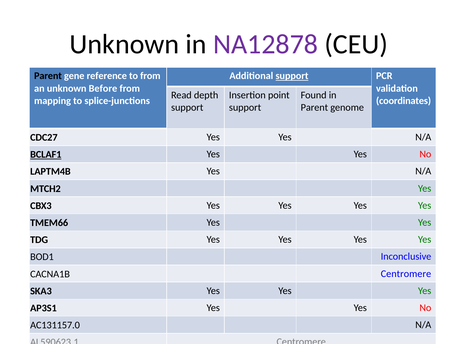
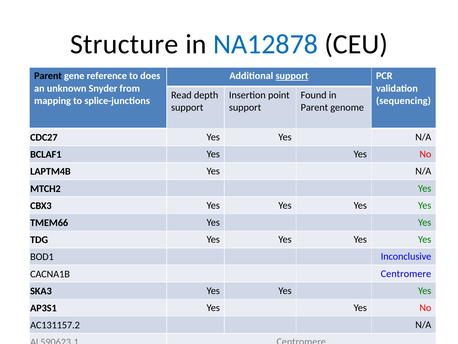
Unknown at (124, 44): Unknown -> Structure
NA12878 colour: purple -> blue
to from: from -> does
Before: Before -> Snyder
coordinates: coordinates -> sequencing
BCLAF1 underline: present -> none
AC131157.0: AC131157.0 -> AC131157.2
